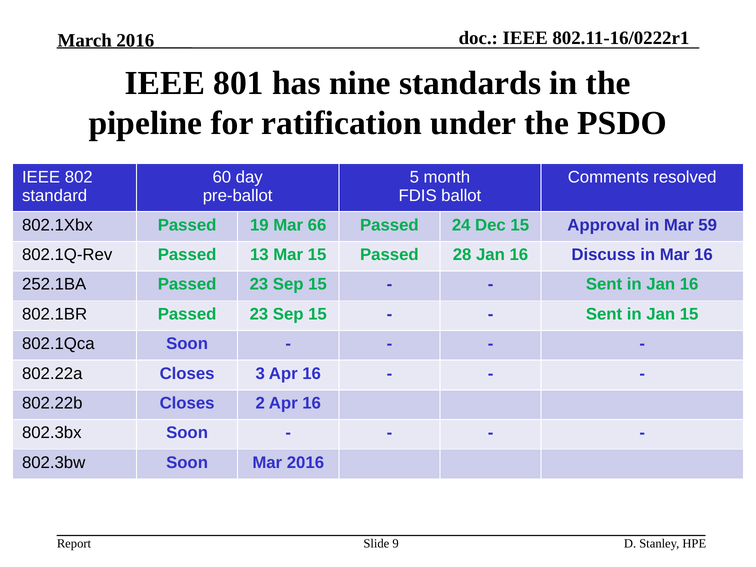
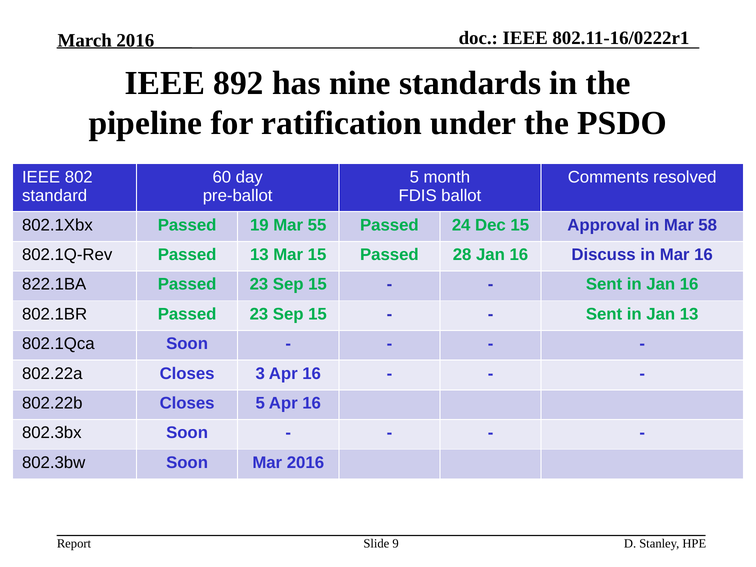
801: 801 -> 892
66: 66 -> 55
59: 59 -> 58
252.1BA: 252.1BA -> 822.1BA
Jan 15: 15 -> 13
Closes 2: 2 -> 5
